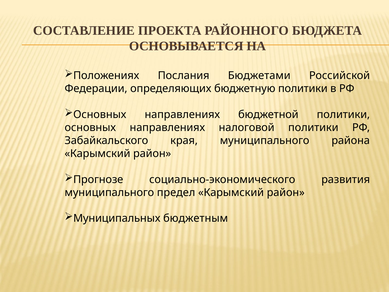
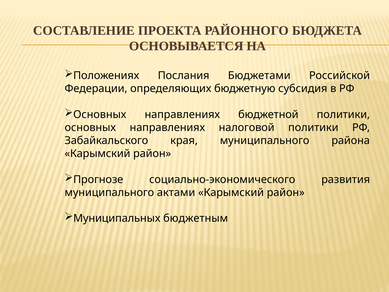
бюджетную политики: политики -> субсидия
предел: предел -> актами
